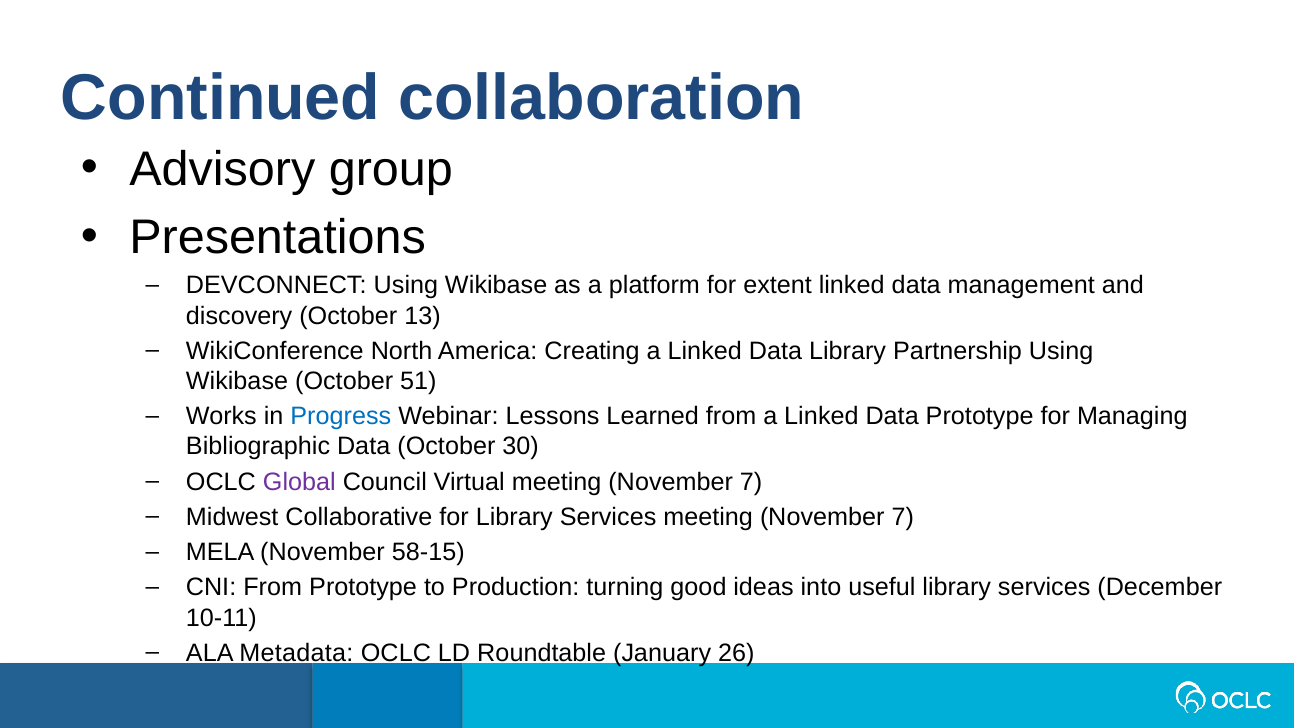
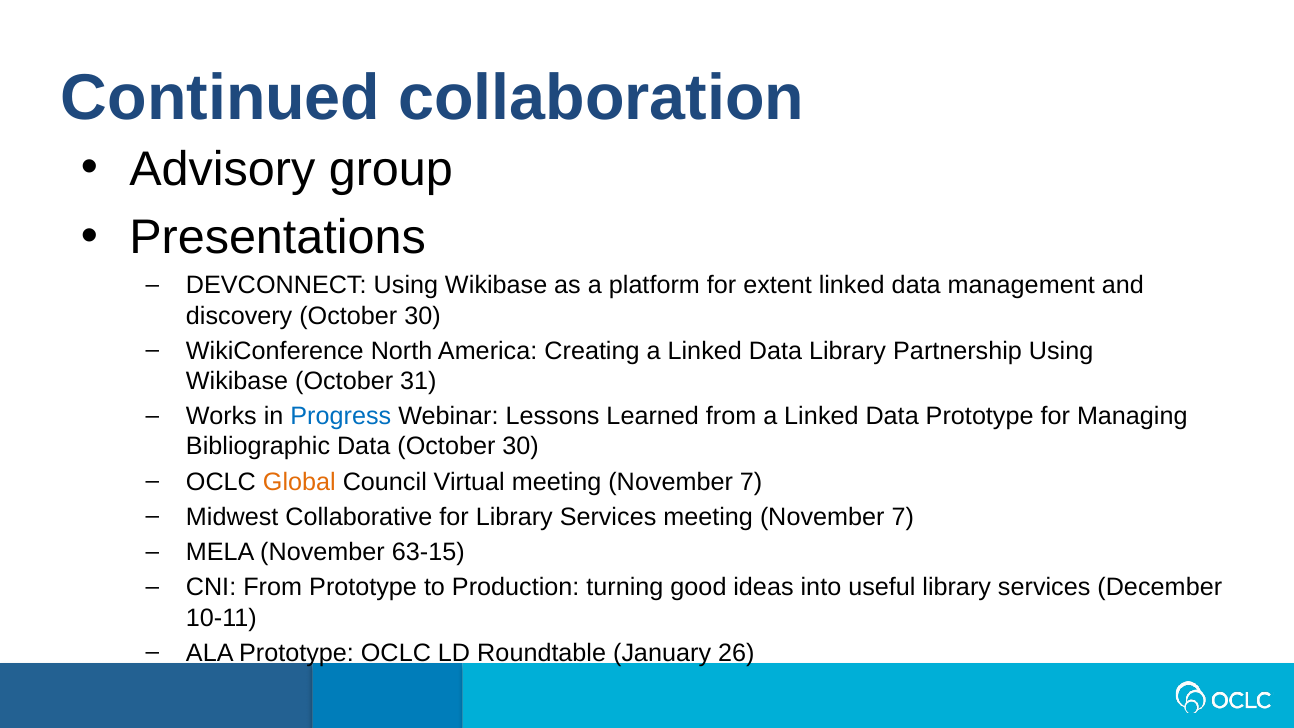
discovery October 13: 13 -> 30
51: 51 -> 31
Global colour: purple -> orange
58-15: 58-15 -> 63-15
ALA Metadata: Metadata -> Prototype
